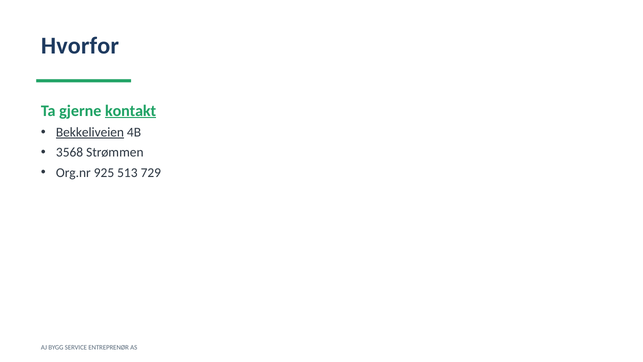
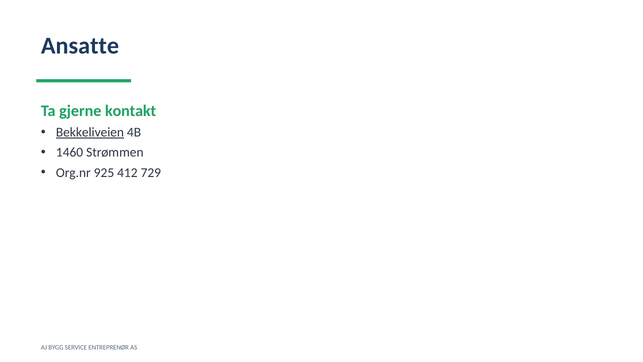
Hvorfor: Hvorfor -> Ansatte
kontakt underline: present -> none
3568: 3568 -> 1460
513: 513 -> 412
